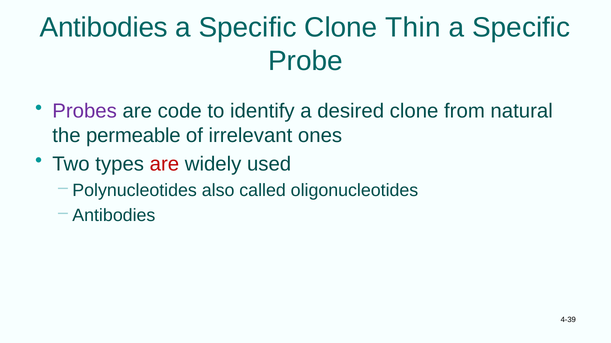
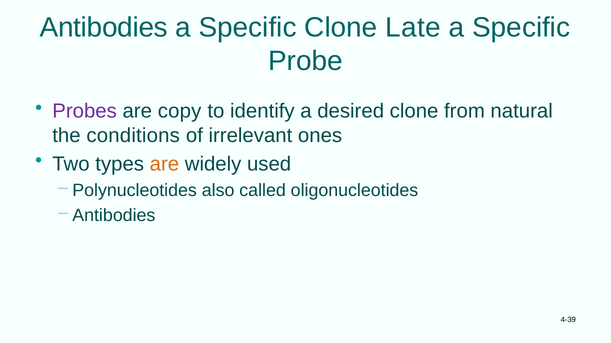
Thin: Thin -> Late
code: code -> copy
permeable: permeable -> conditions
are at (164, 164) colour: red -> orange
